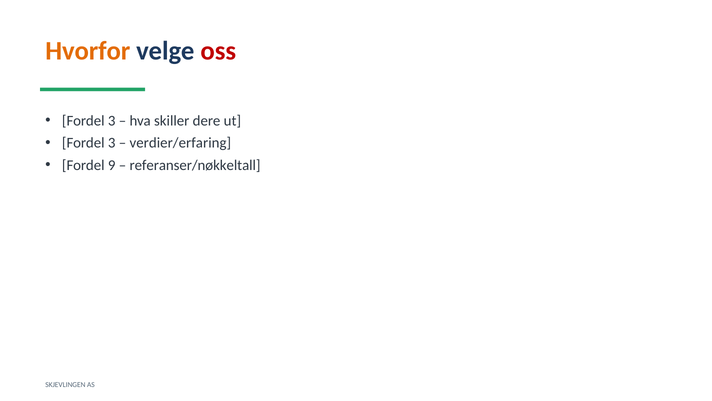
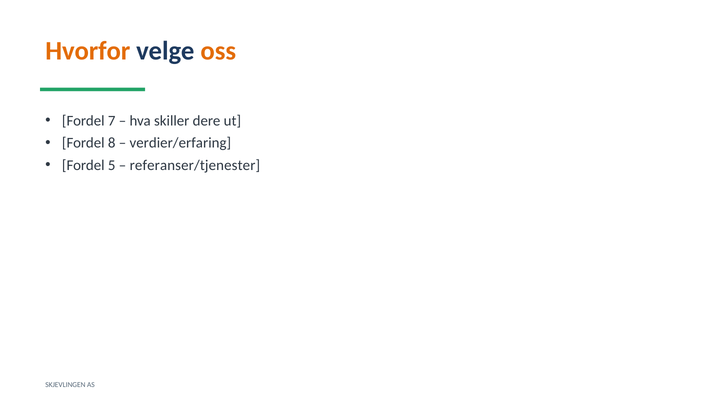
oss colour: red -> orange
3 at (112, 121): 3 -> 7
3 at (112, 143): 3 -> 8
9: 9 -> 5
referanser/nøkkeltall: referanser/nøkkeltall -> referanser/tjenester
